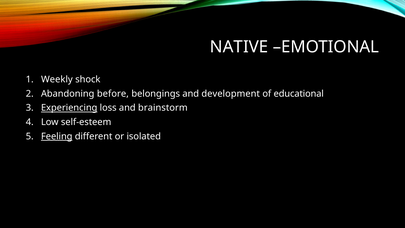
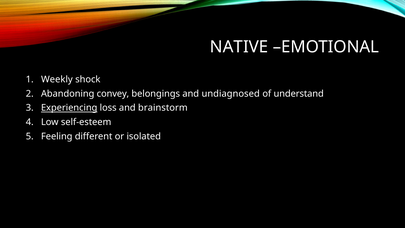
before: before -> convey
development: development -> undiagnosed
educational: educational -> understand
Feeling underline: present -> none
